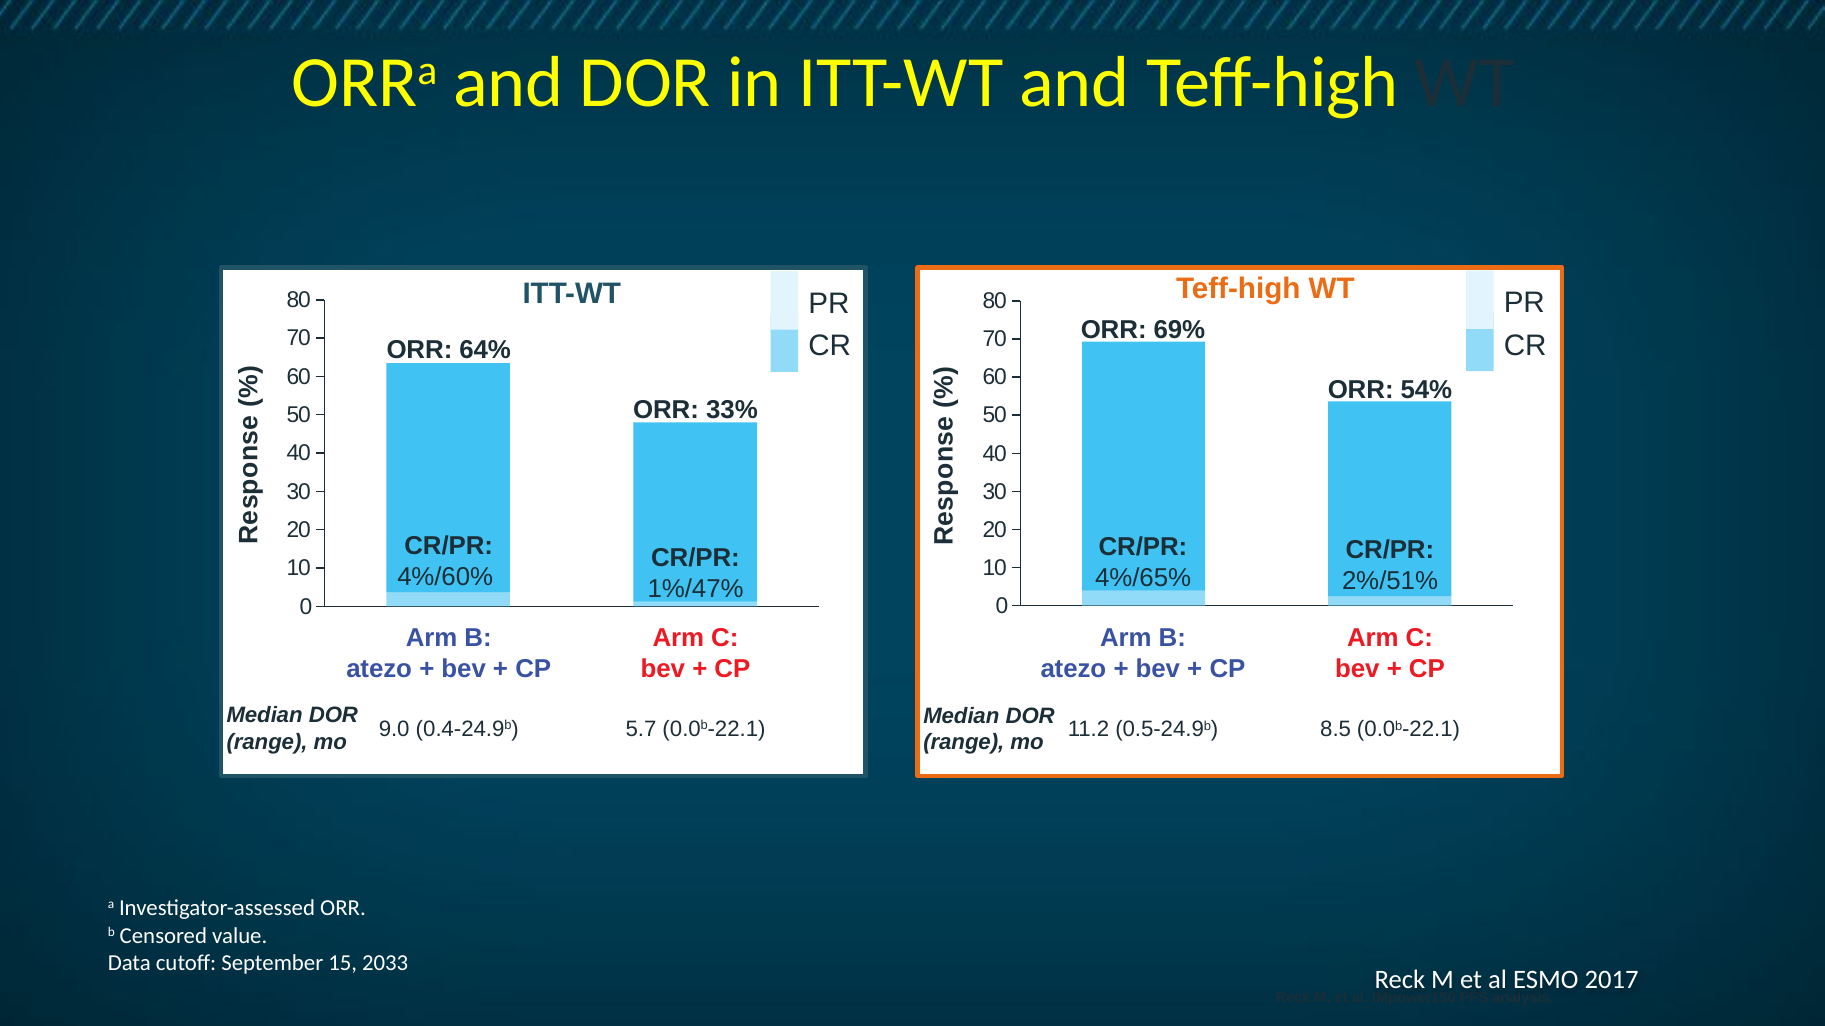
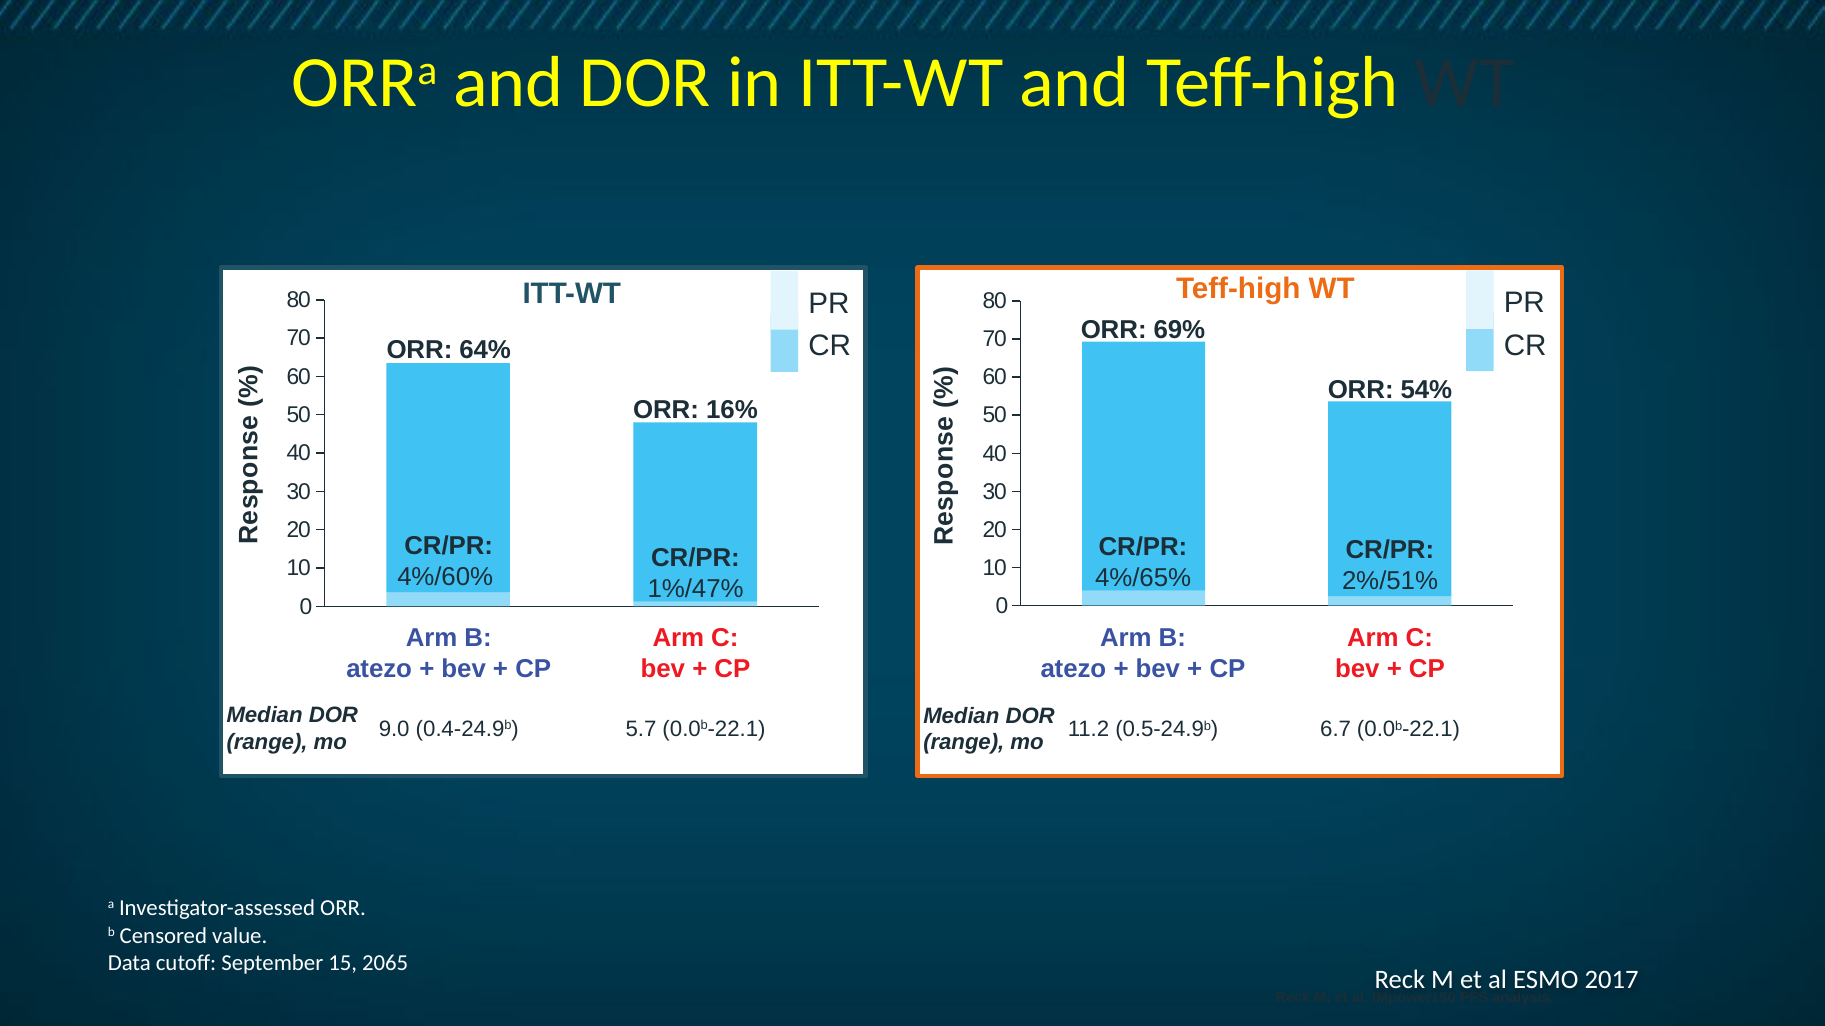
33%: 33% -> 16%
8.5: 8.5 -> 6.7
2033: 2033 -> 2065
